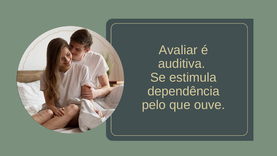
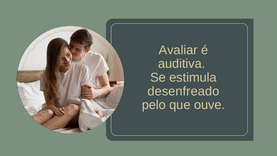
dependência: dependência -> desenfreado
